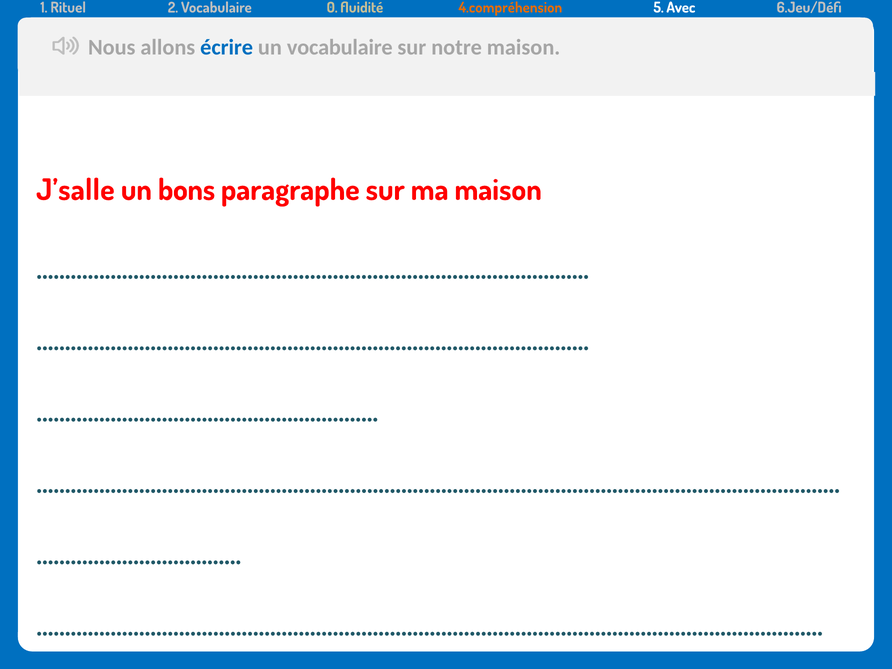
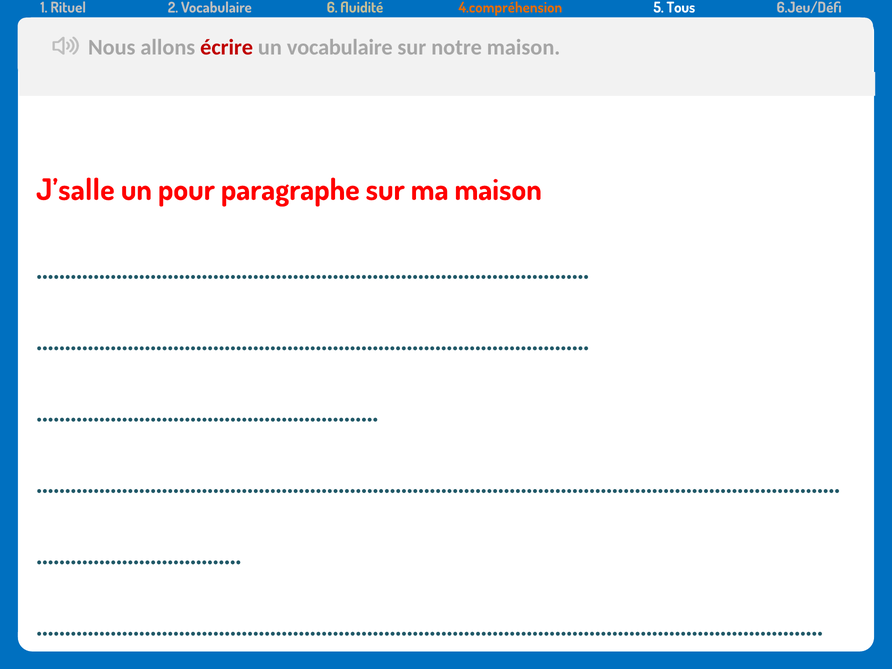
0: 0 -> 6
Avec: Avec -> Tous
écrire colour: blue -> red
bons: bons -> pour
